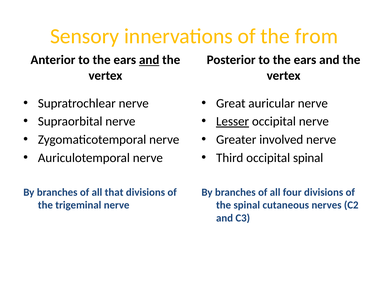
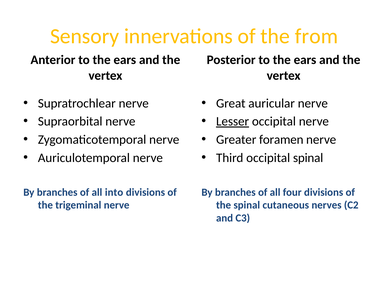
and at (149, 60) underline: present -> none
involved: involved -> foramen
that: that -> into
